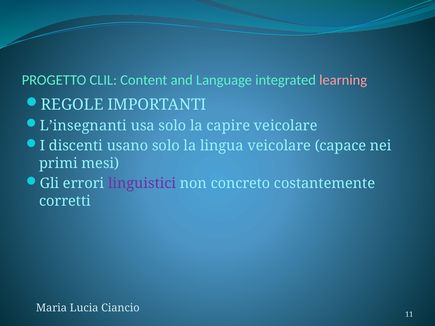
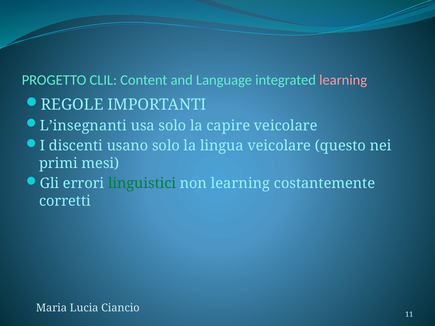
capace: capace -> questo
linguistici colour: purple -> green
non concreto: concreto -> learning
